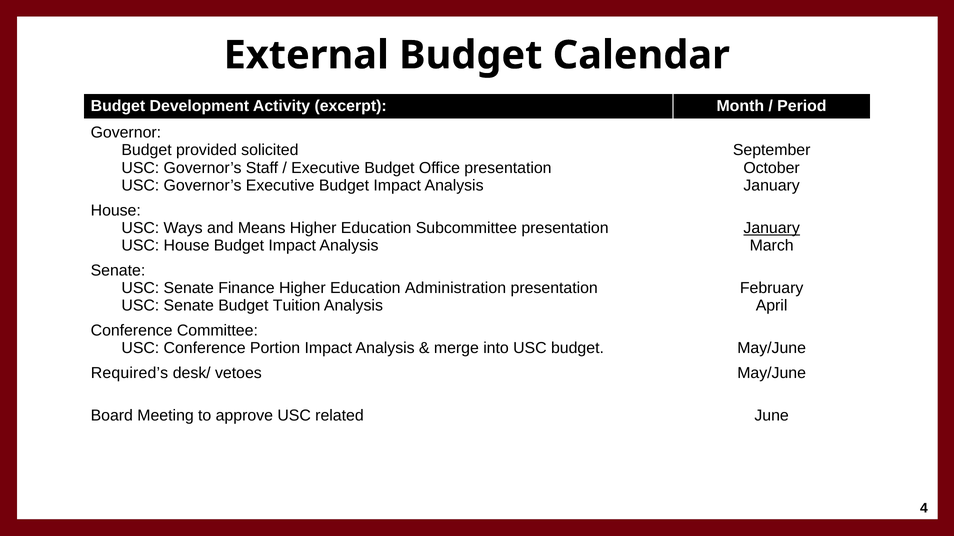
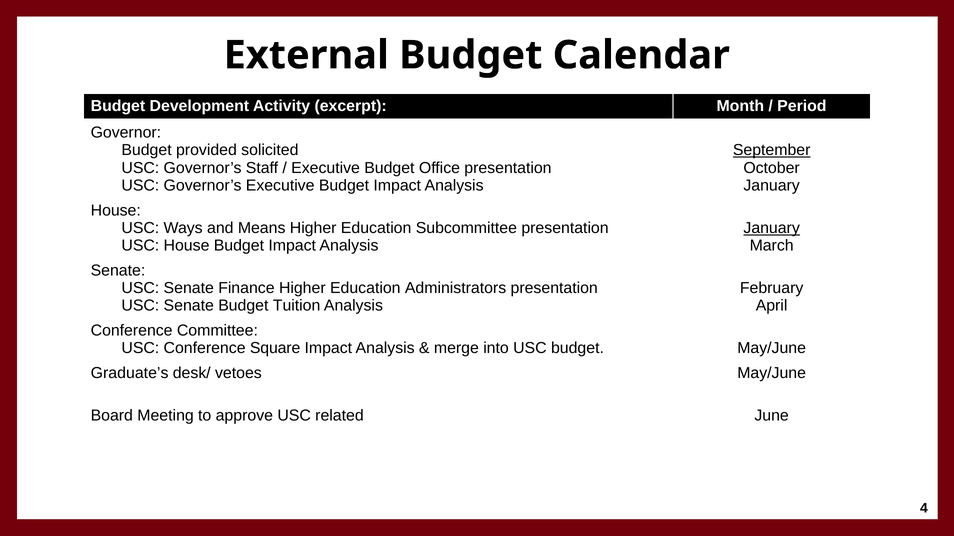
September underline: none -> present
Administration: Administration -> Administrators
Portion: Portion -> Square
Required’s: Required’s -> Graduate’s
